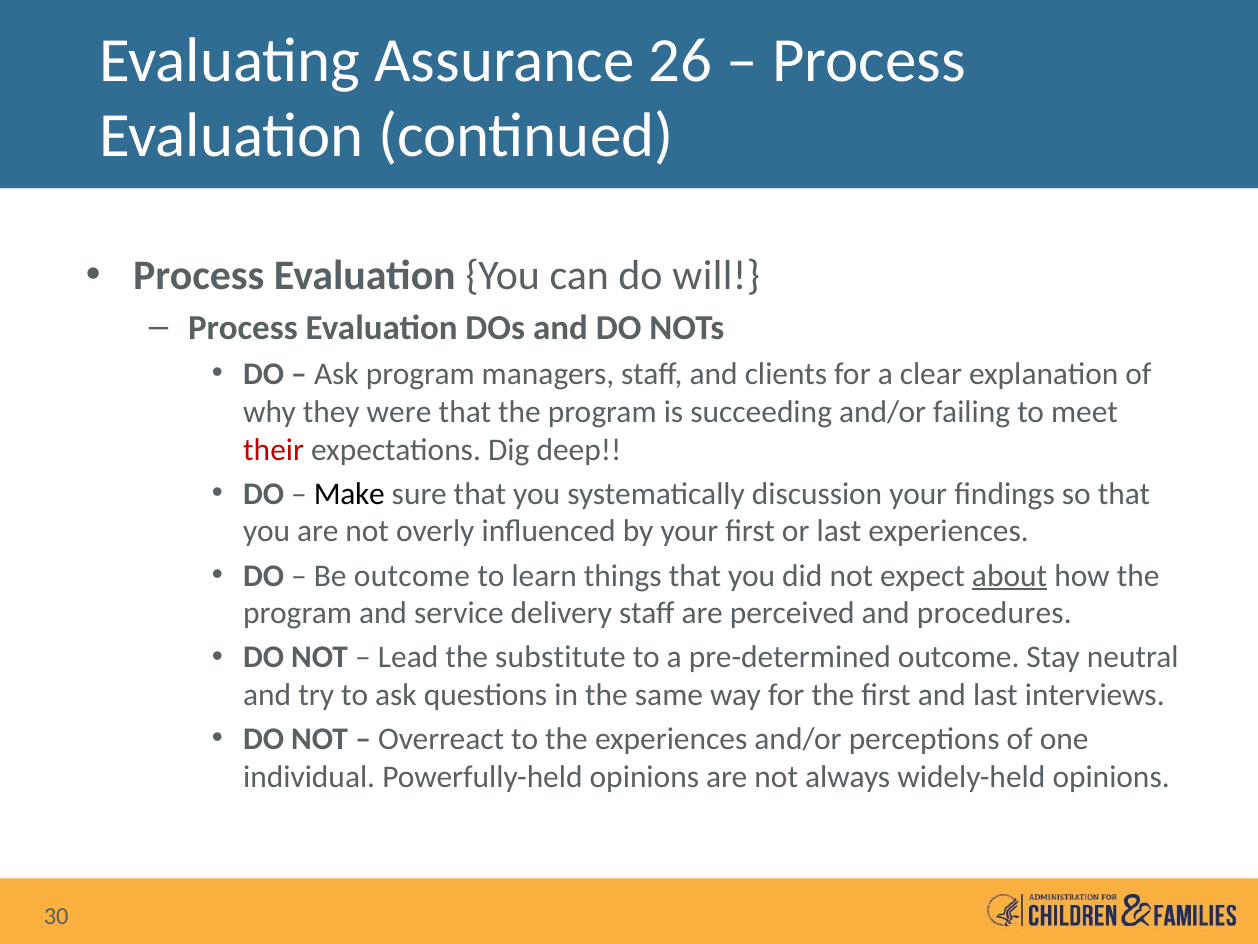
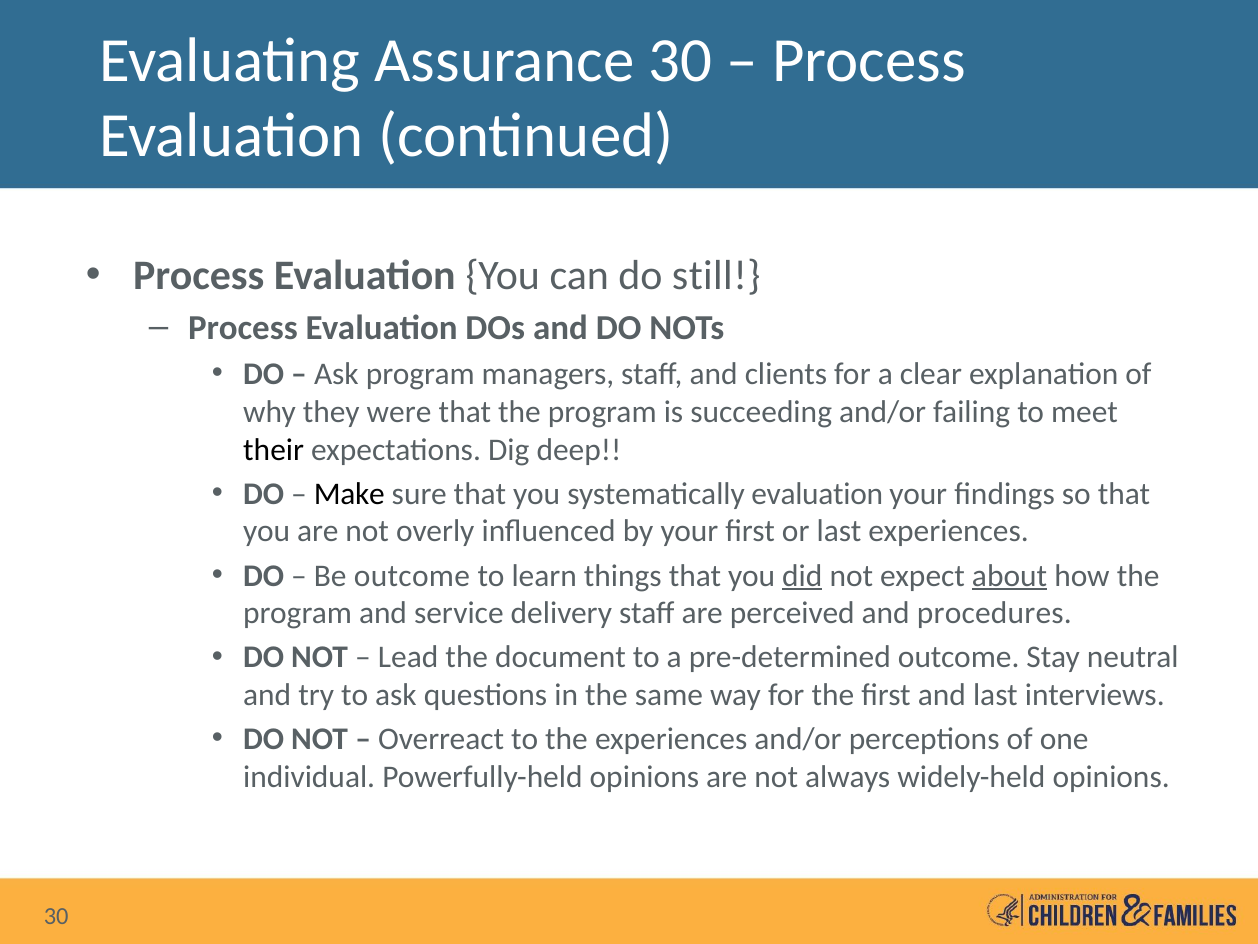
Assurance 26: 26 -> 30
will: will -> still
their colour: red -> black
systematically discussion: discussion -> evaluation
did underline: none -> present
substitute: substitute -> document
